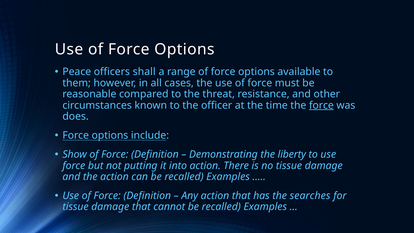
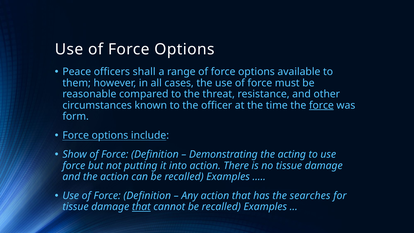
does: does -> form
liberty: liberty -> acting
that at (141, 207) underline: none -> present
